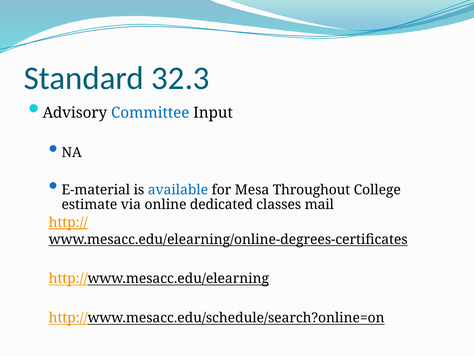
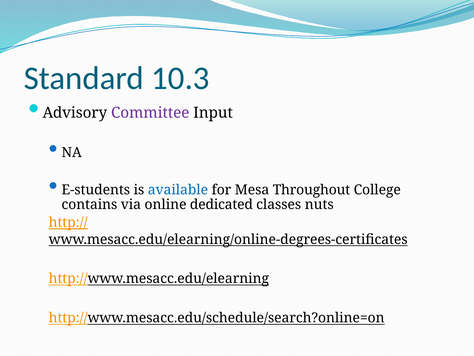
32.3: 32.3 -> 10.3
Committee colour: blue -> purple
E-material: E-material -> E-students
estimate: estimate -> contains
mail: mail -> nuts
